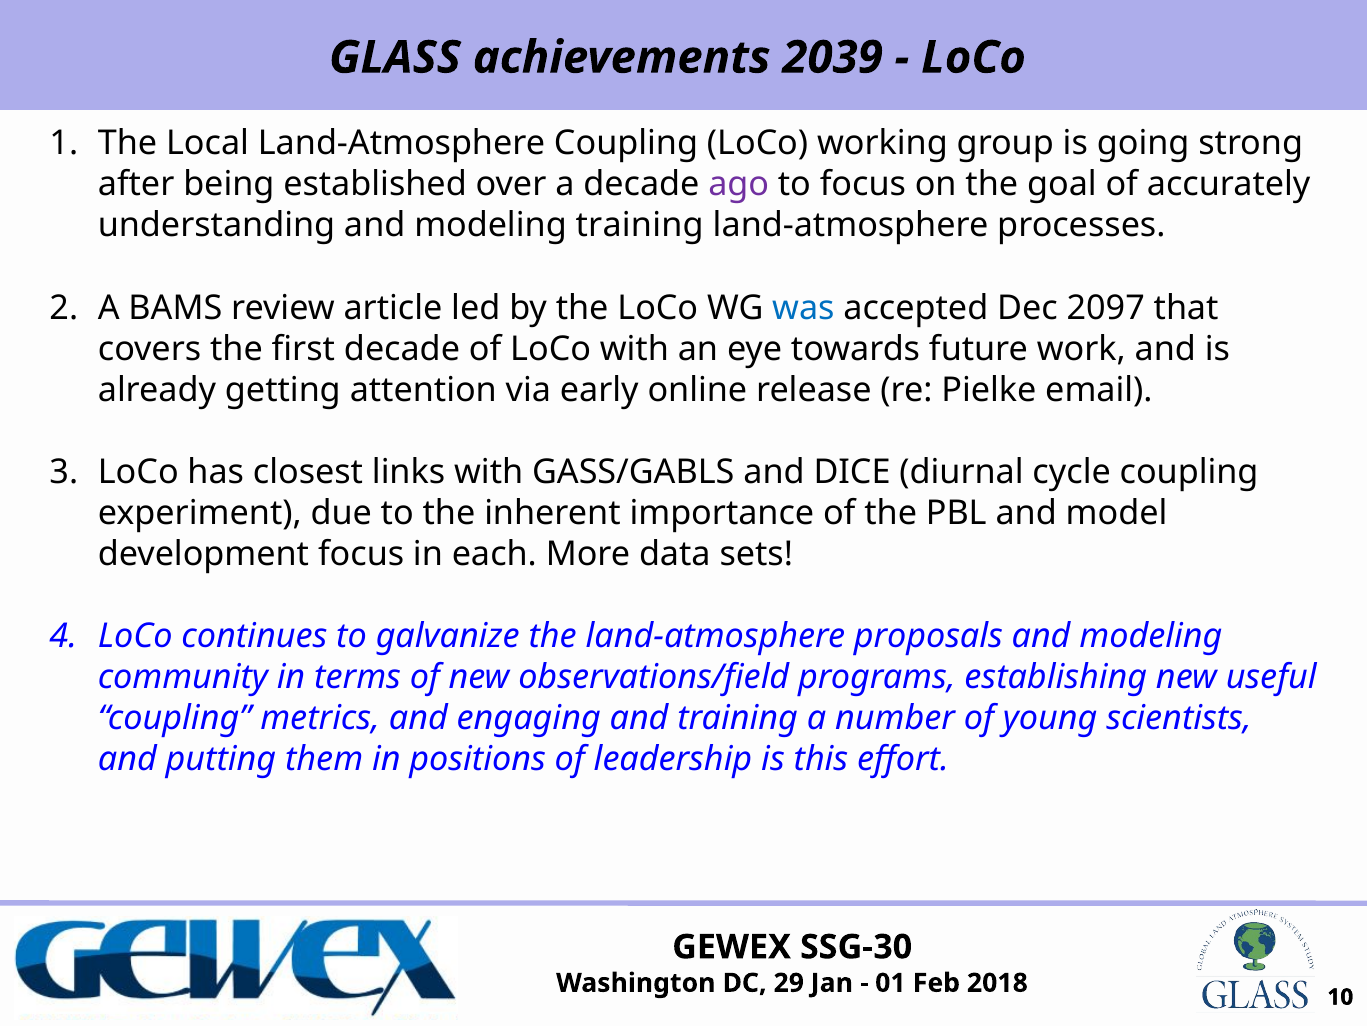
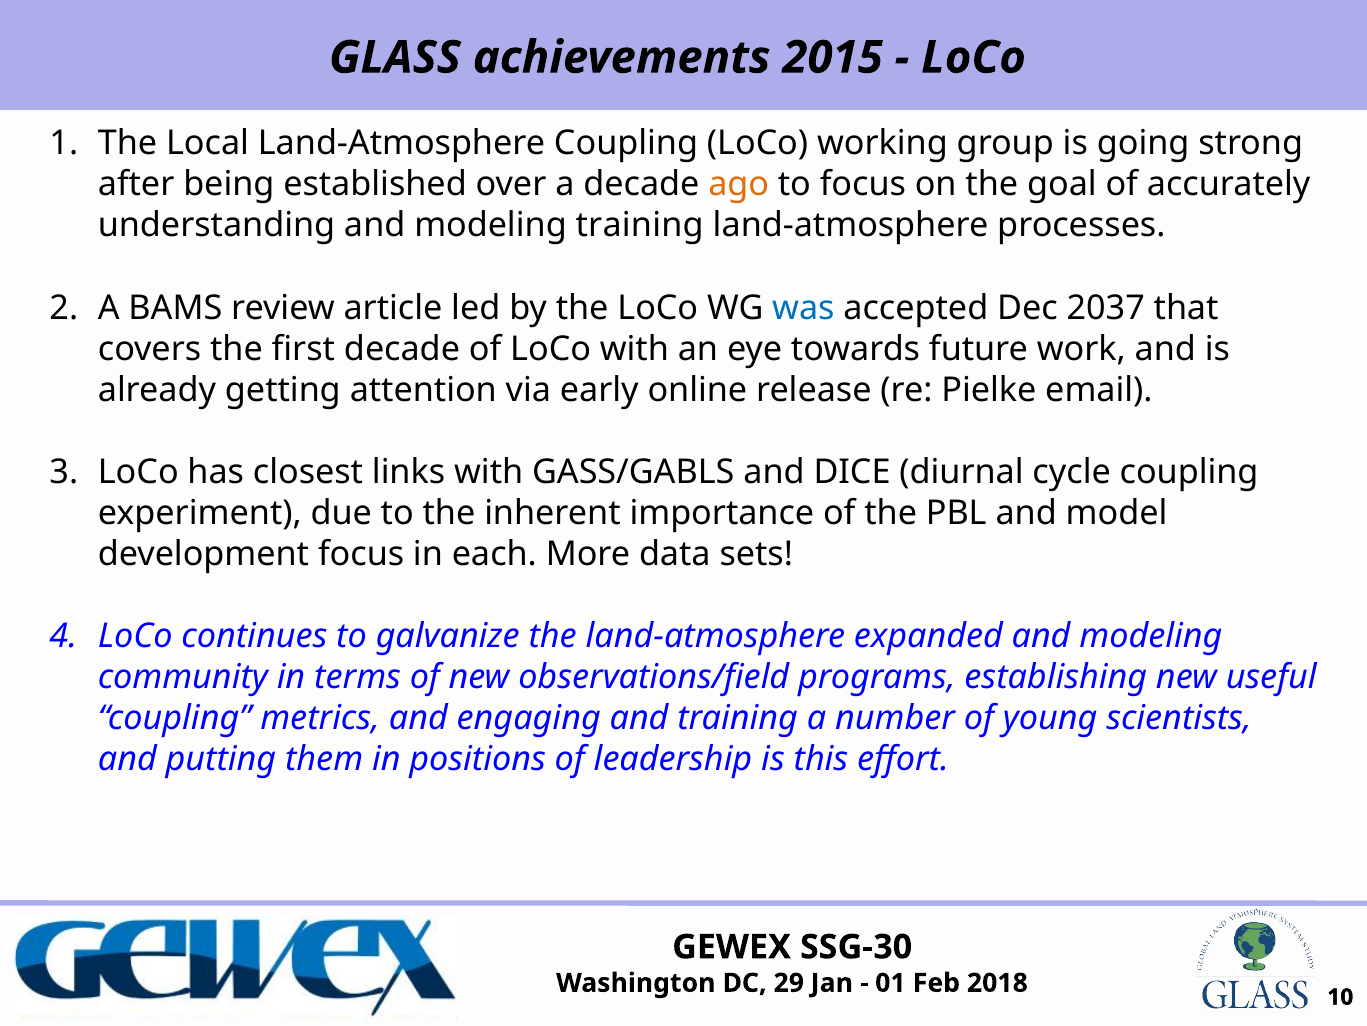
2039: 2039 -> 2015
ago colour: purple -> orange
2097: 2097 -> 2037
proposals: proposals -> expanded
